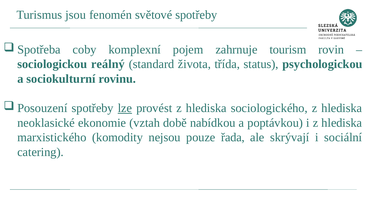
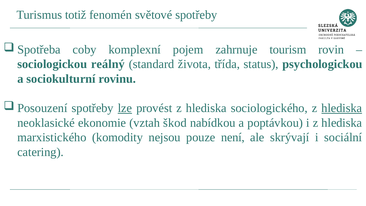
jsou: jsou -> totiž
hlediska at (342, 108) underline: none -> present
době: době -> škod
řada: řada -> není
